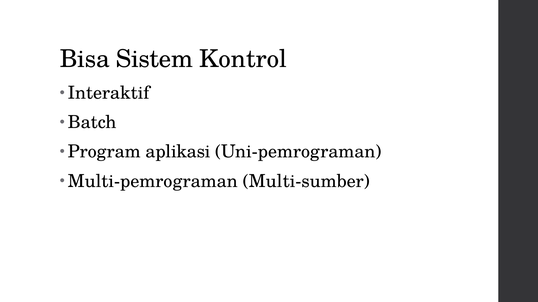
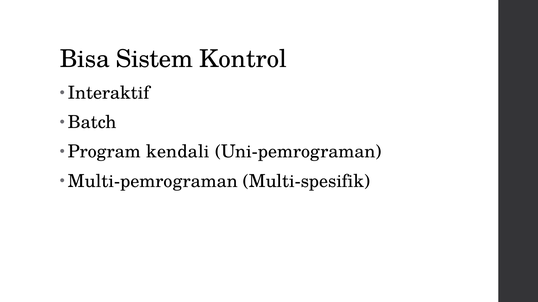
aplikasi: aplikasi -> kendali
Multi-sumber: Multi-sumber -> Multi-spesifik
